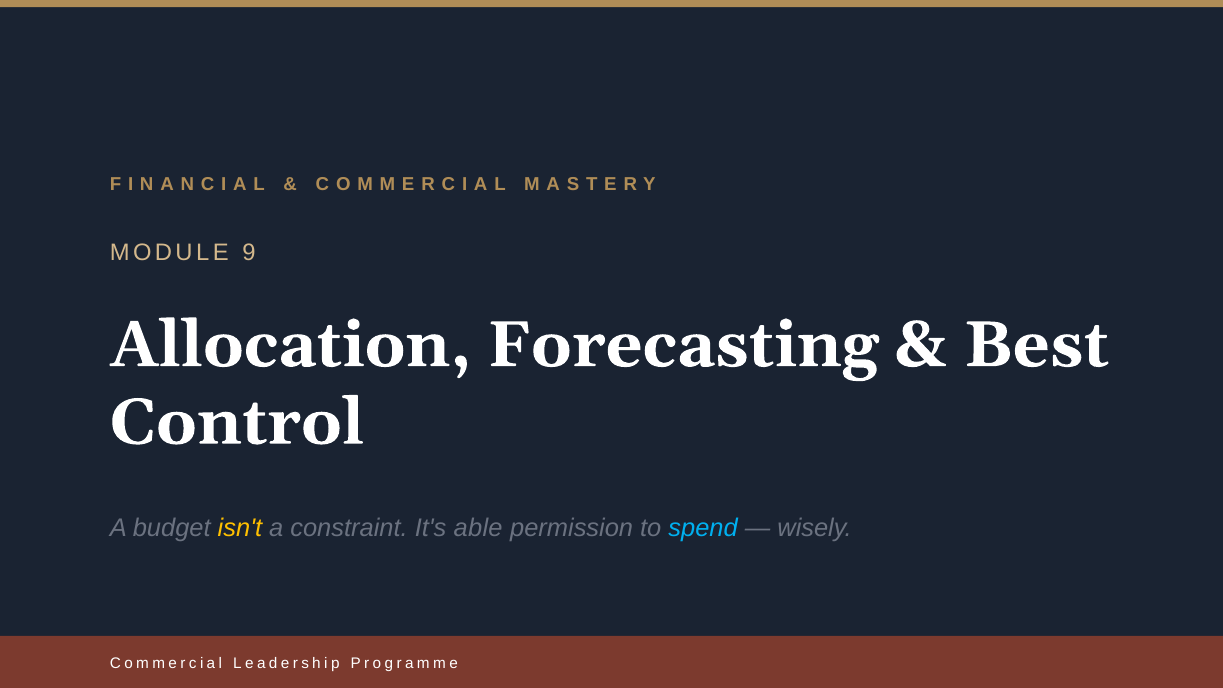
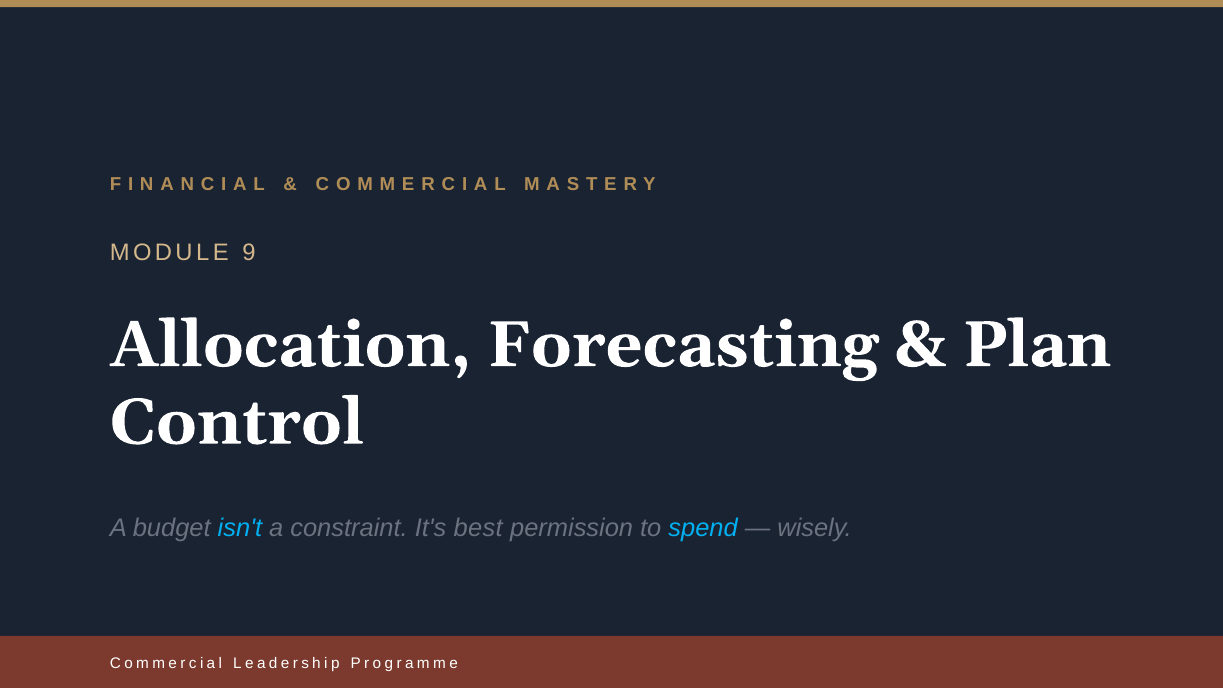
Best: Best -> Plan
isn't colour: yellow -> light blue
able: able -> best
